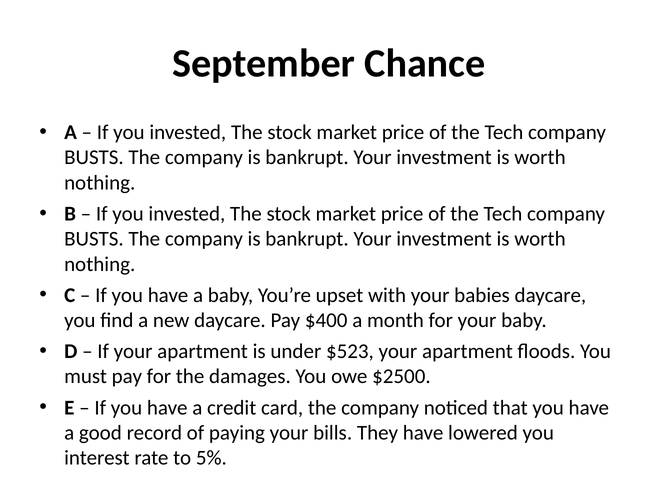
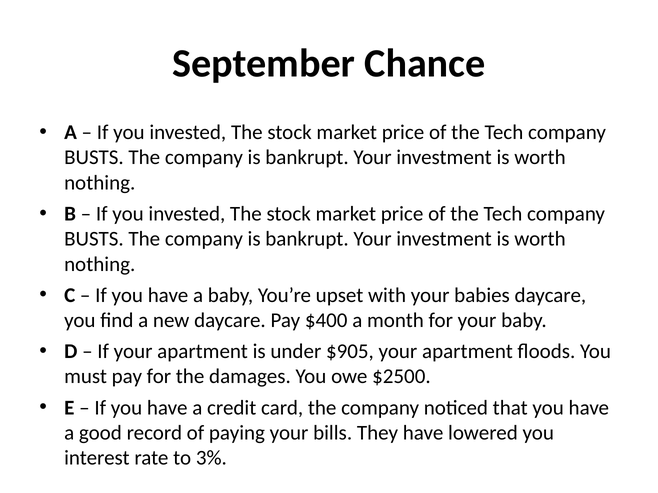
$523: $523 -> $905
5%: 5% -> 3%
